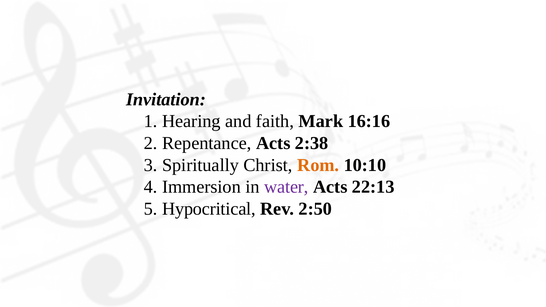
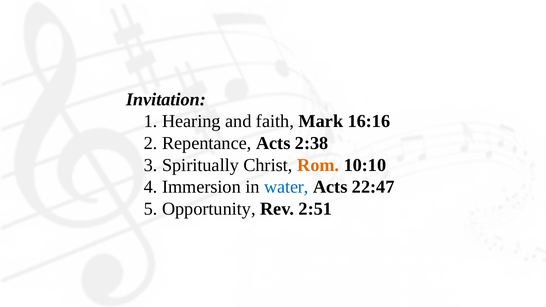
water colour: purple -> blue
22:13: 22:13 -> 22:47
Hypocritical: Hypocritical -> Opportunity
2:50: 2:50 -> 2:51
